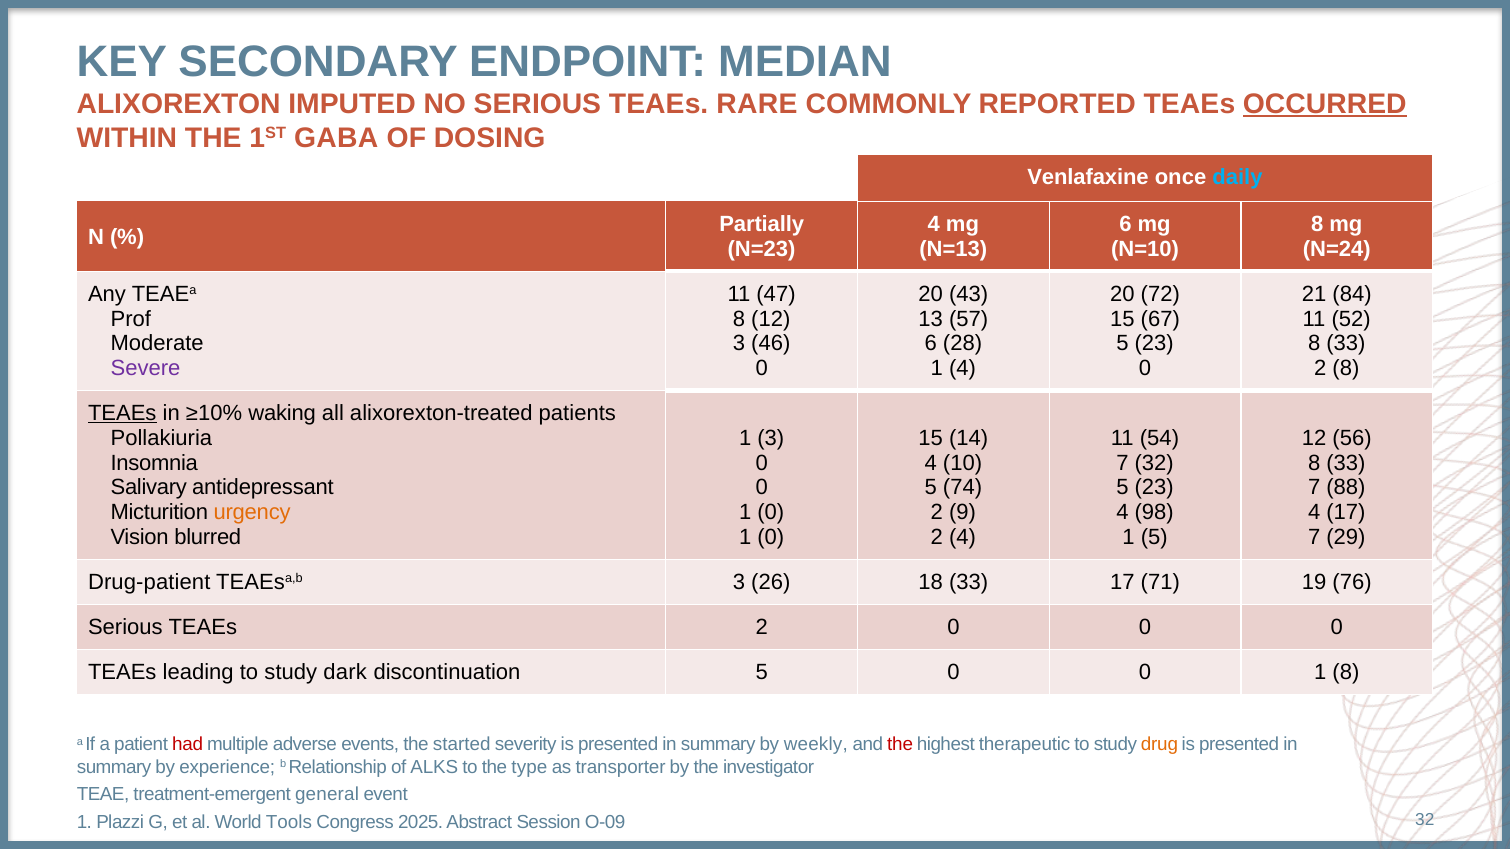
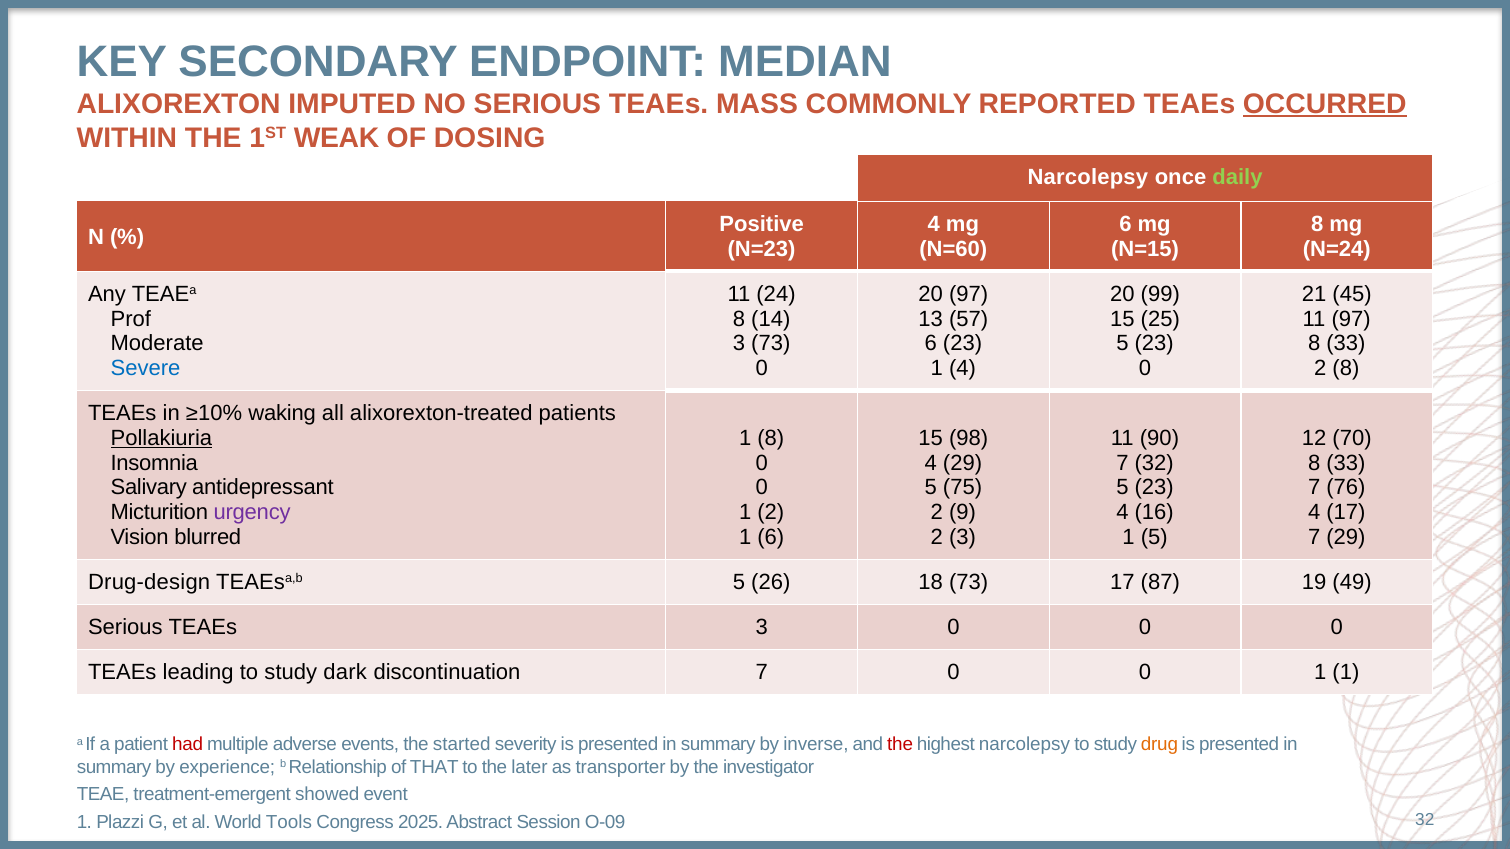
RARE: RARE -> MASS
GABA: GABA -> WEAK
Venlafaxine at (1088, 177): Venlafaxine -> Narcolepsy
daily colour: light blue -> light green
Partially: Partially -> Positive
N=13: N=13 -> N=60
N=10: N=10 -> N=15
47: 47 -> 24
20 43: 43 -> 97
72: 72 -> 99
84: 84 -> 45
8 12: 12 -> 14
67: 67 -> 25
11 52: 52 -> 97
3 46: 46 -> 73
6 28: 28 -> 23
Severe colour: purple -> blue
TEAEs at (122, 413) underline: present -> none
Pollakiuria underline: none -> present
1 3: 3 -> 8
14: 14 -> 98
54: 54 -> 90
56: 56 -> 70
4 10: 10 -> 29
74: 74 -> 75
88: 88 -> 76
urgency colour: orange -> purple
0 at (771, 513): 0 -> 2
98: 98 -> 16
0 at (771, 537): 0 -> 6
2 4: 4 -> 3
Drug-patient: Drug-patient -> Drug-design
TEAEsa,b 3: 3 -> 5
18 33: 33 -> 73
71: 71 -> 87
76: 76 -> 49
TEAEs 2: 2 -> 3
discontinuation 5: 5 -> 7
1 8: 8 -> 1
weekly: weekly -> inverse
highest therapeutic: therapeutic -> narcolepsy
ALKS: ALKS -> THAT
type: type -> later
general: general -> showed
